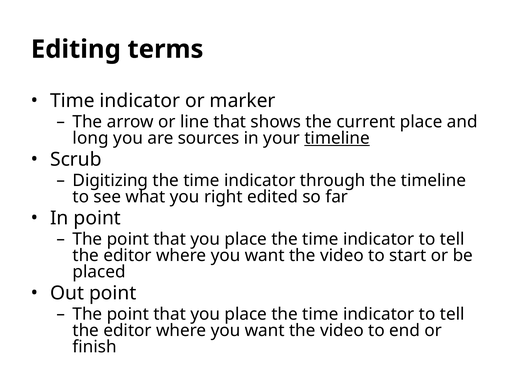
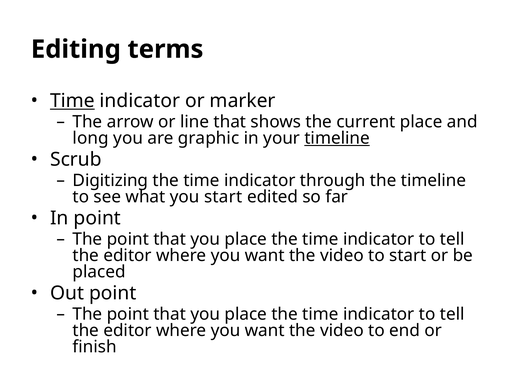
Time at (72, 101) underline: none -> present
sources: sources -> graphic
you right: right -> start
